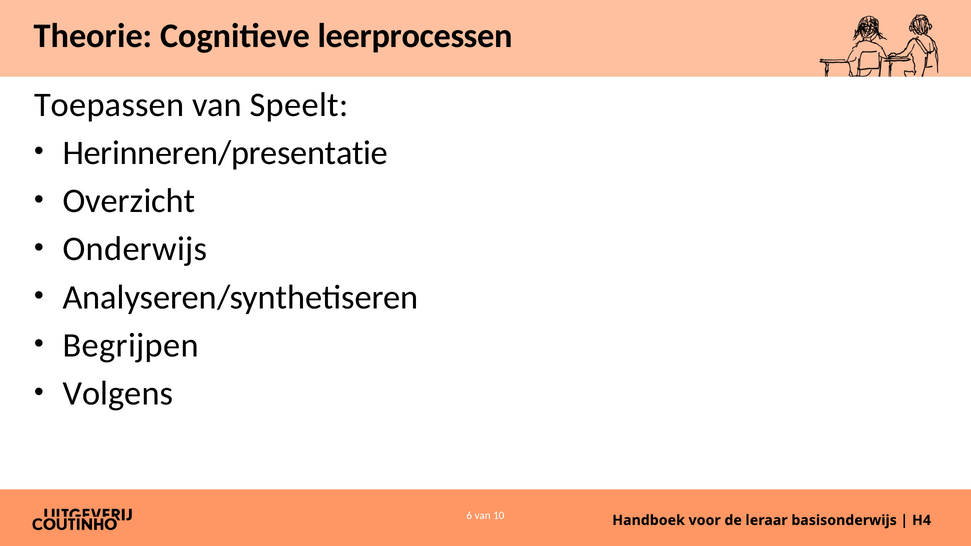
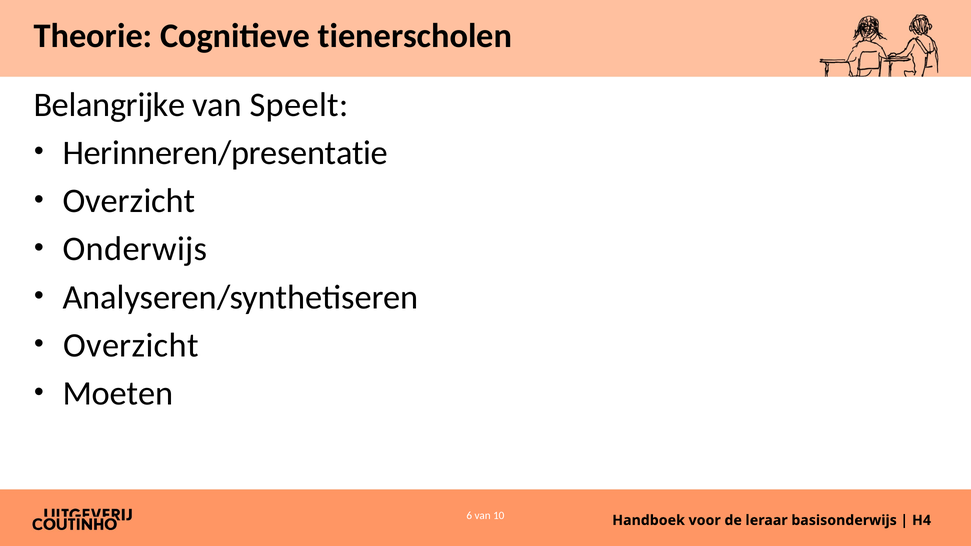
leerprocessen: leerprocessen -> tienerscholen
Toepassen: Toepassen -> Belangrijke
Begrijpen at (131, 345): Begrijpen -> Overzicht
Volgens: Volgens -> Moeten
